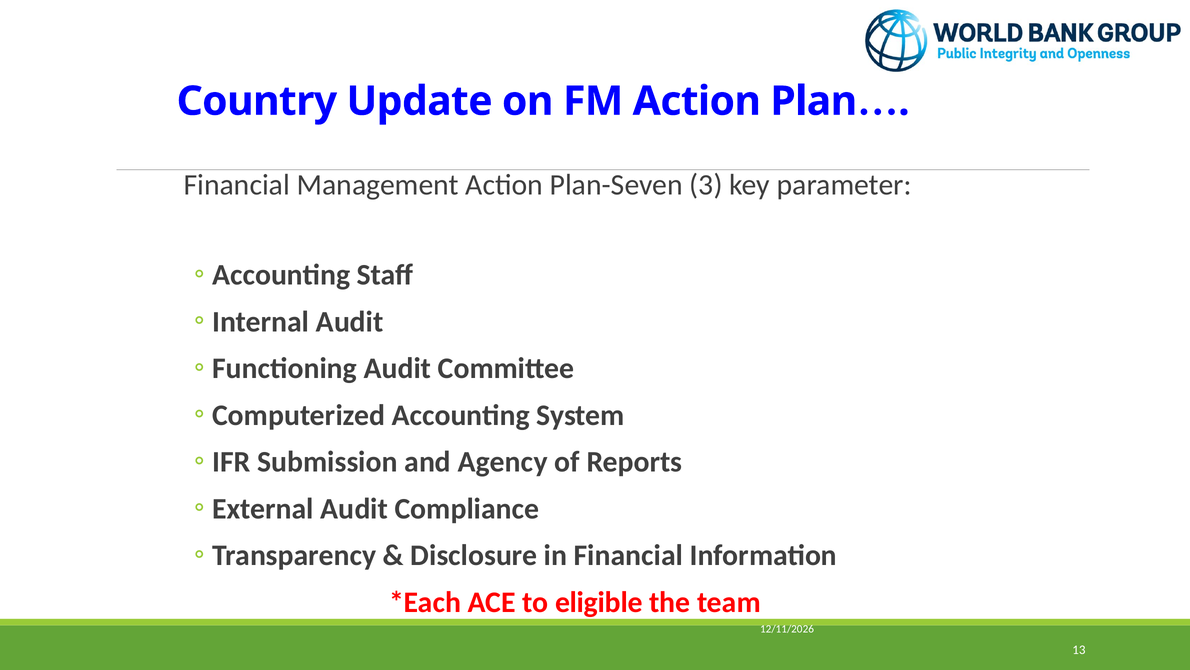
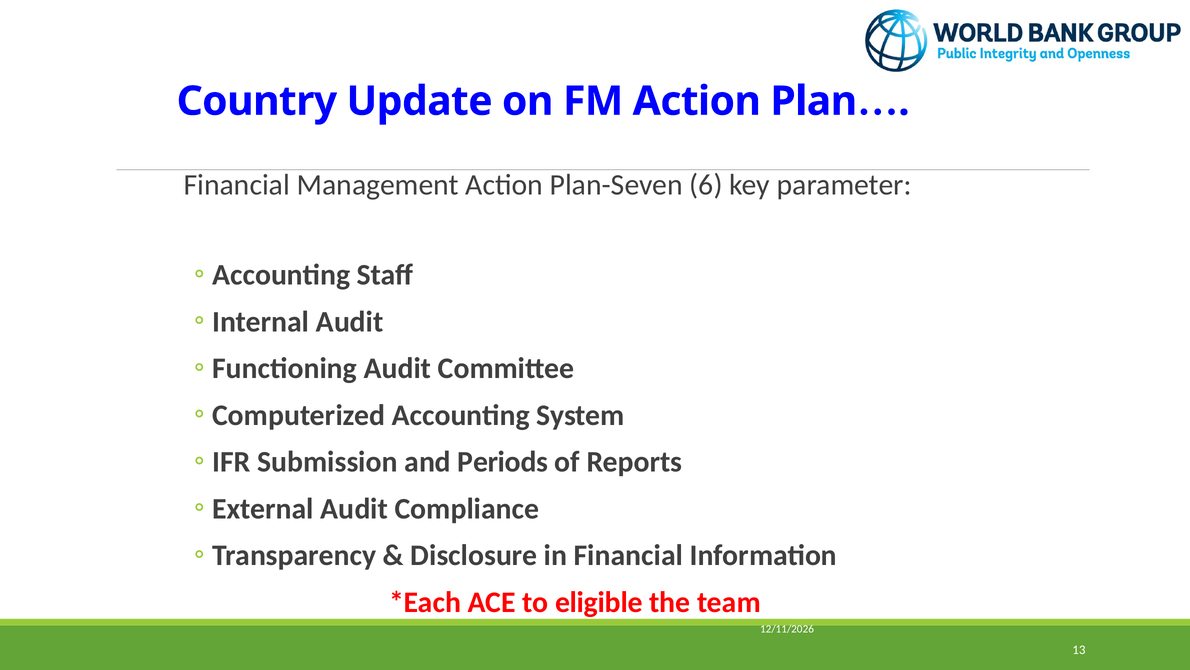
3: 3 -> 6
Agency: Agency -> Periods
